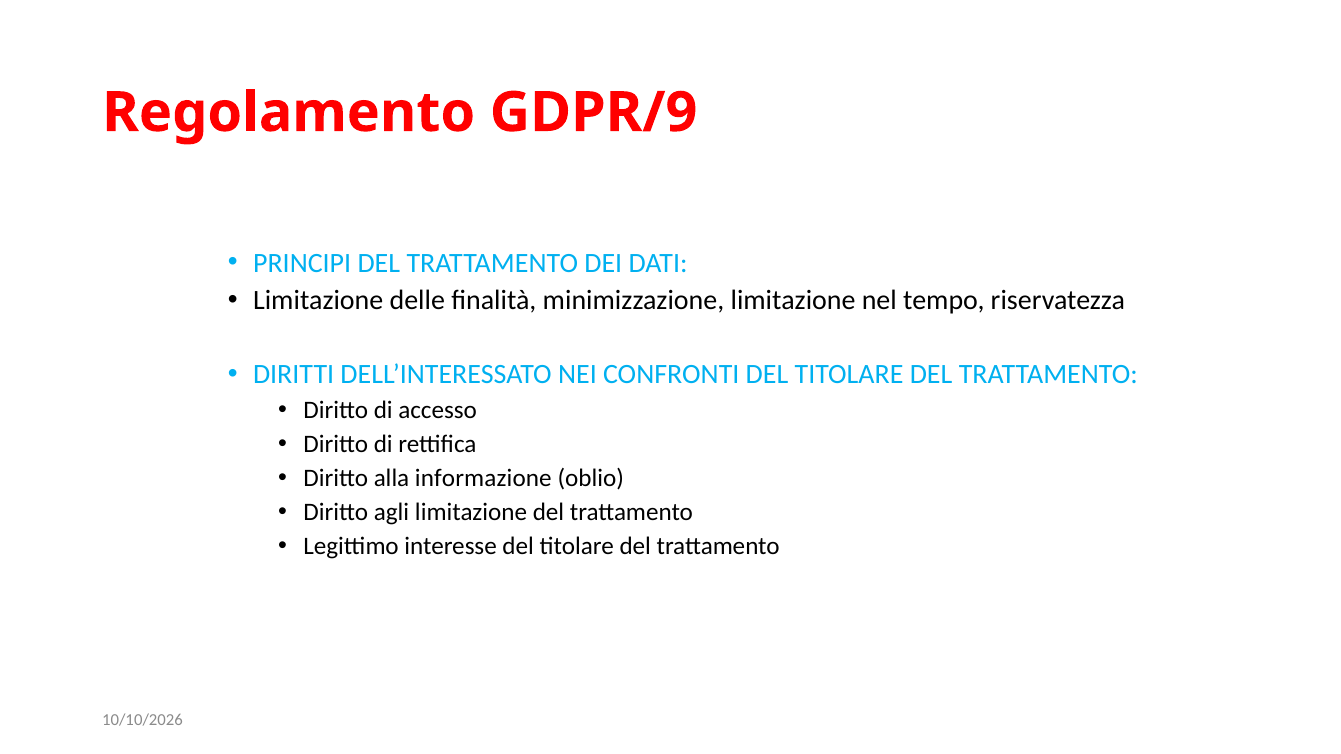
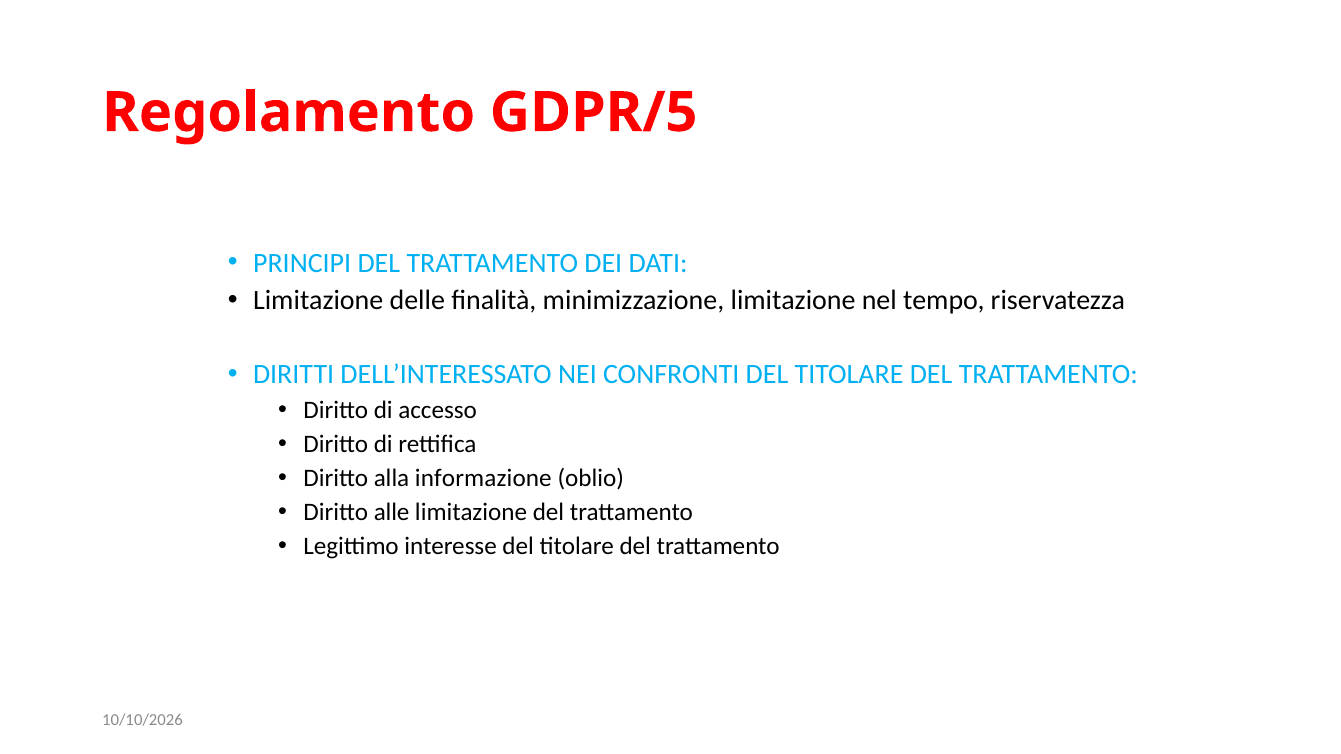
GDPR/9: GDPR/9 -> GDPR/5
agli: agli -> alle
